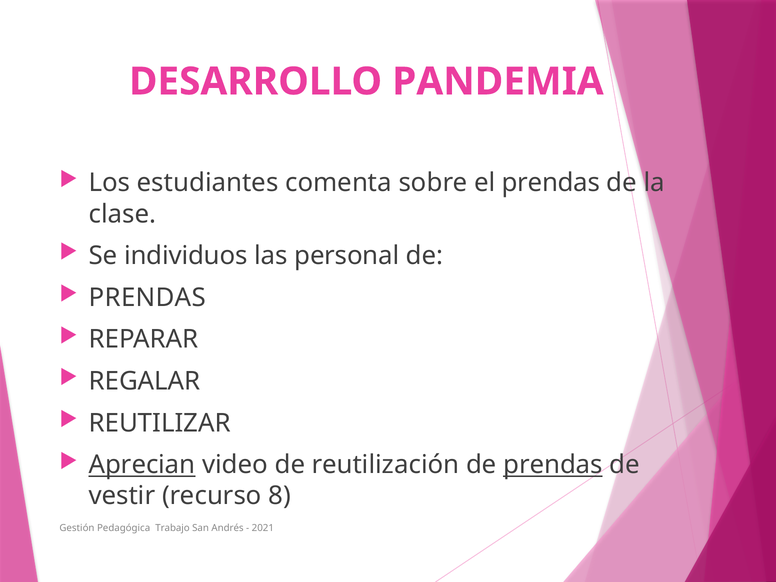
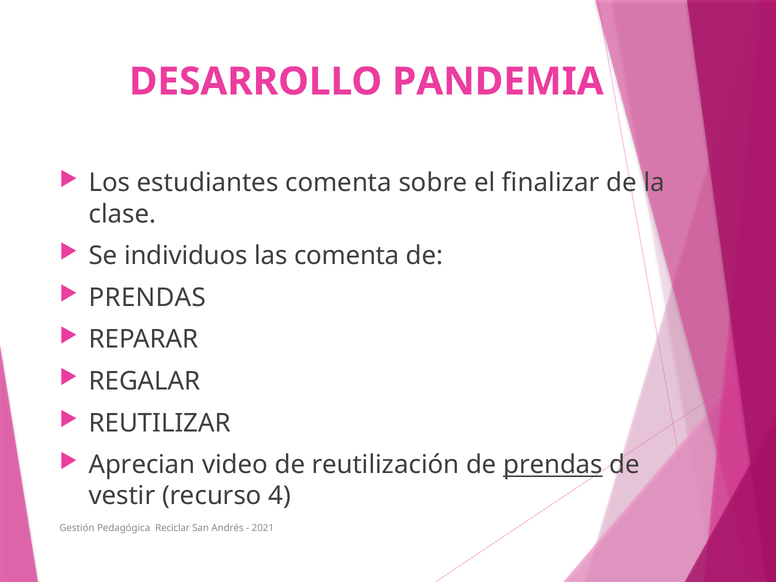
el prendas: prendas -> finalizar
las personal: personal -> comenta
Aprecian underline: present -> none
8: 8 -> 4
Trabajo: Trabajo -> Reciclar
